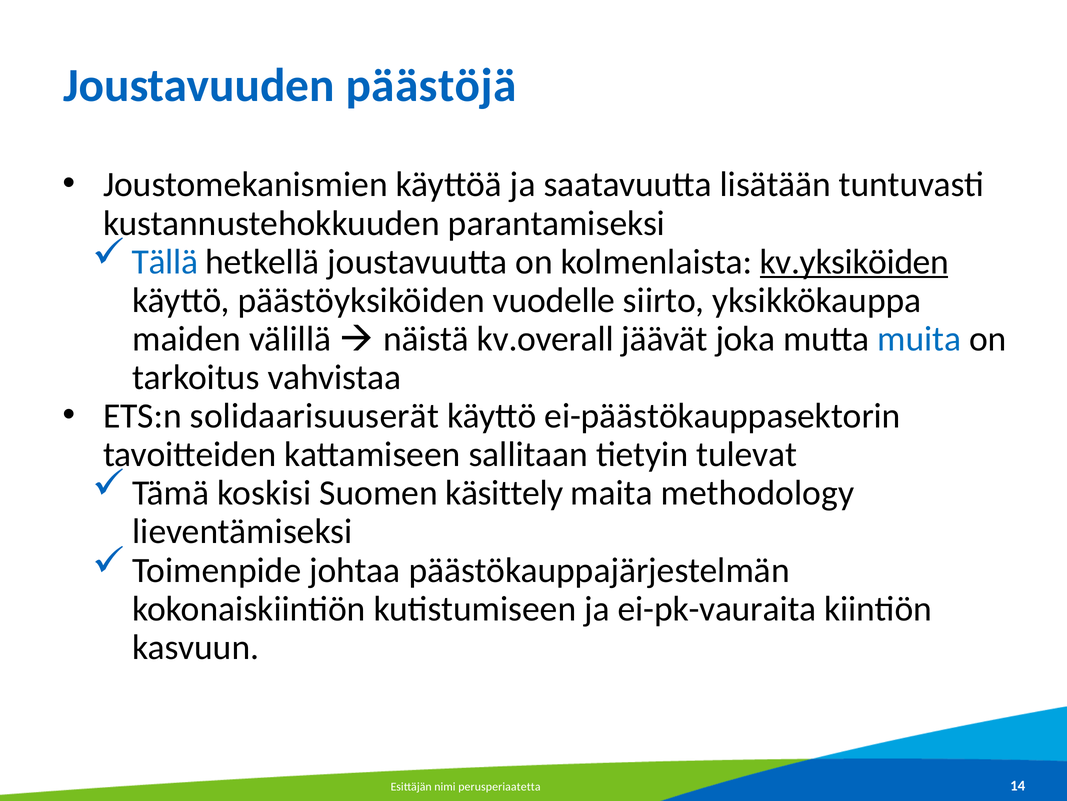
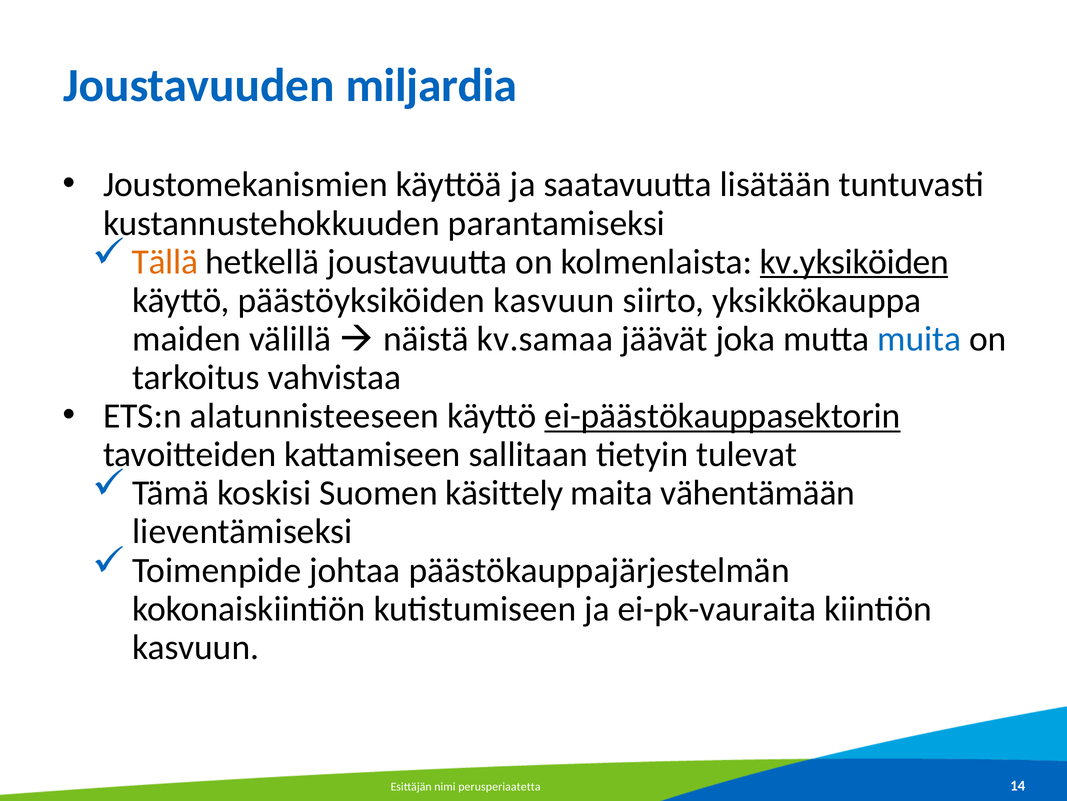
päästöjä: päästöjä -> miljardia
Tällä colour: blue -> orange
päästöyksiköiden vuodelle: vuodelle -> kasvuun
kv.overall: kv.overall -> kv.samaa
solidaarisuuserät: solidaarisuuserät -> alatunnisteeseen
ei-päästökauppasektorin underline: none -> present
methodology: methodology -> vähentämään
